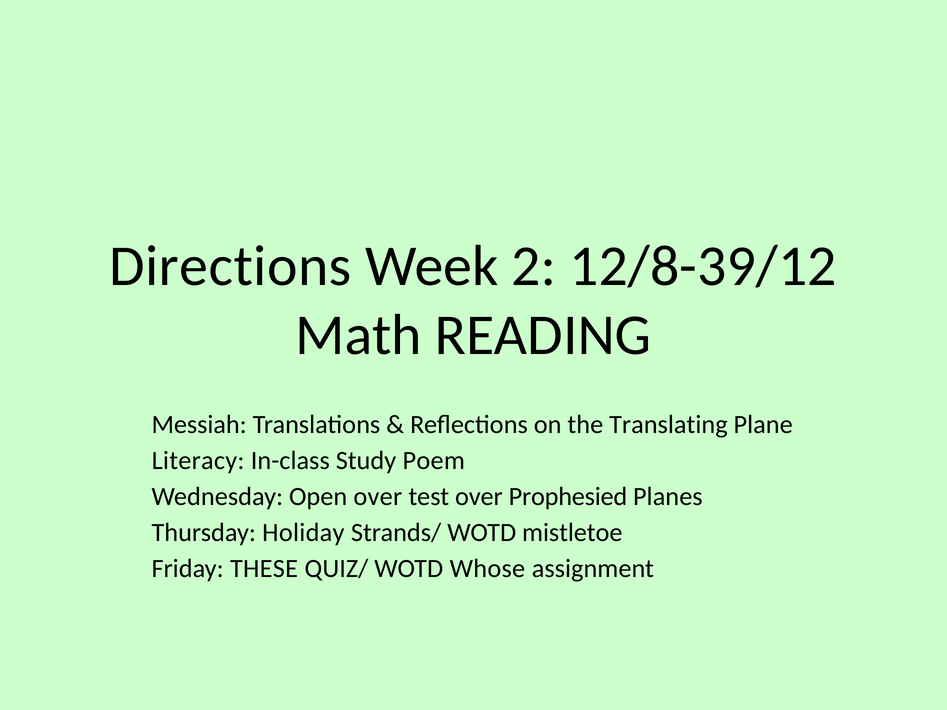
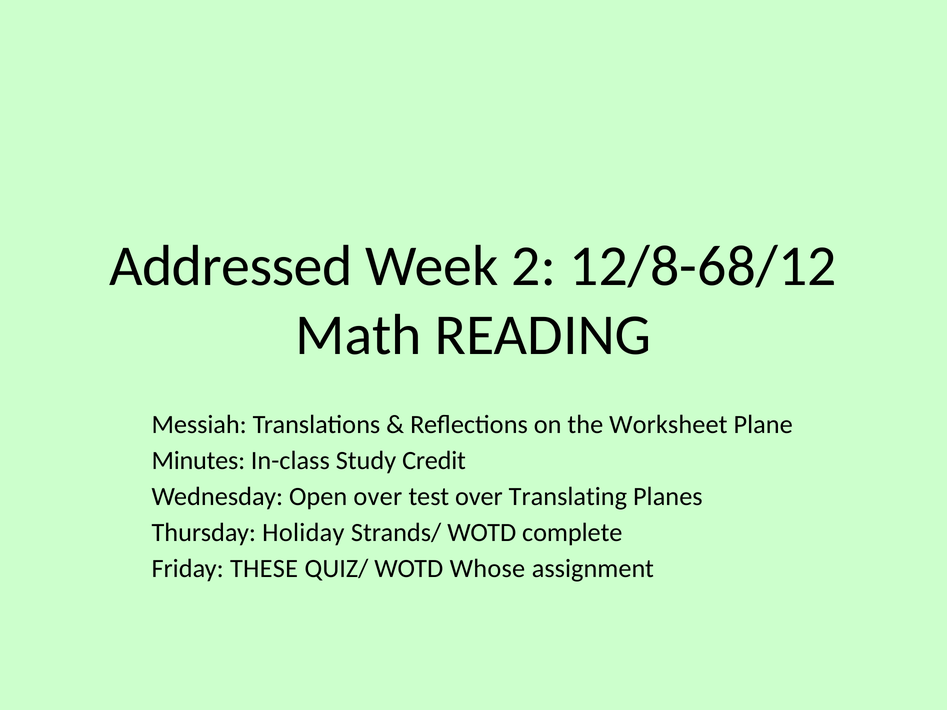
Directions: Directions -> Addressed
12/8-39/12: 12/8-39/12 -> 12/8-68/12
Translating: Translating -> Worksheet
Literacy: Literacy -> Minutes
Poem: Poem -> Credit
Prophesied: Prophesied -> Translating
mistletoe: mistletoe -> complete
